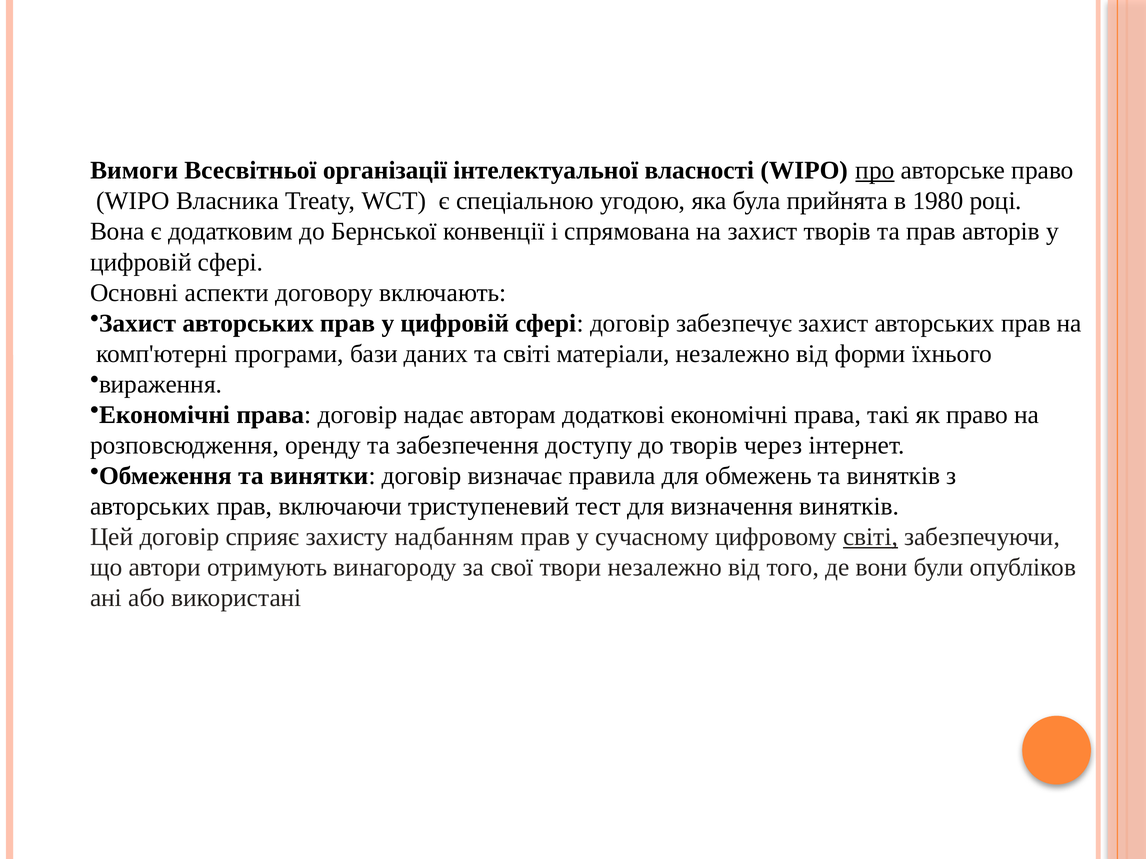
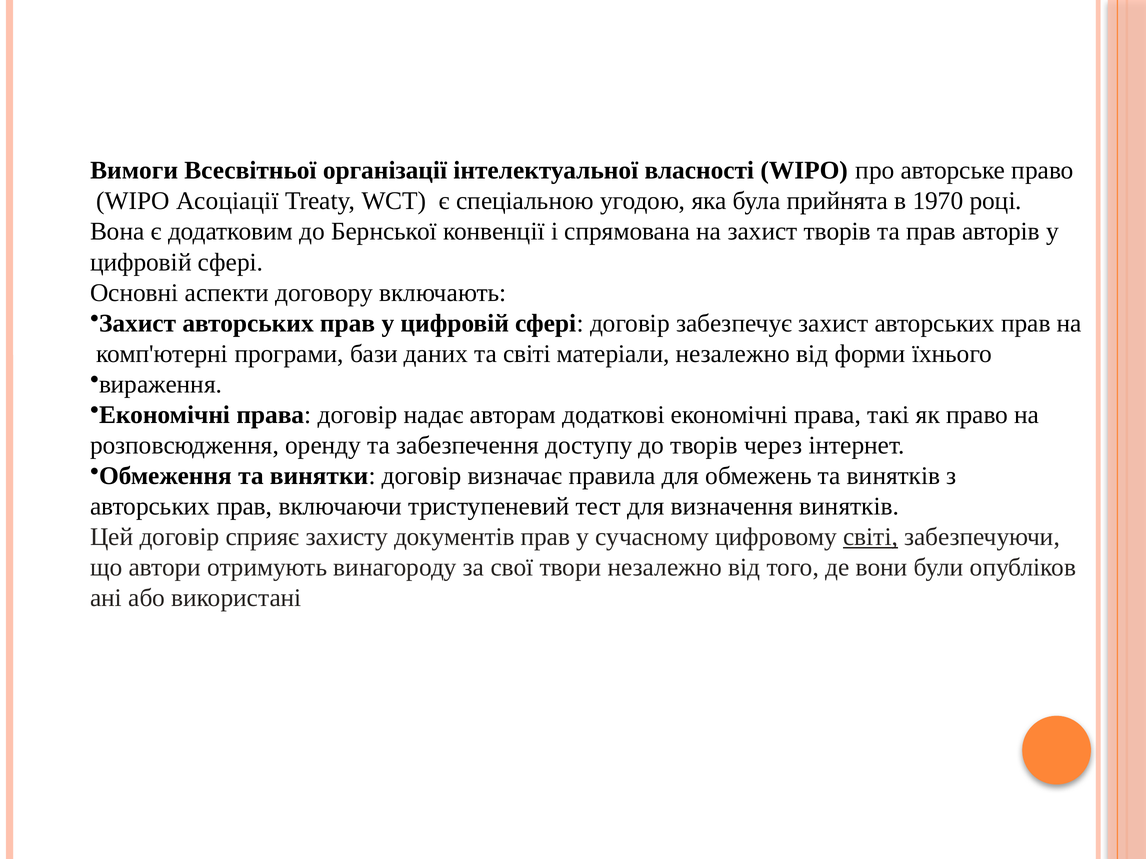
про underline: present -> none
Власника: Власника -> Асоціації
1980: 1980 -> 1970
надбанням: надбанням -> документів
